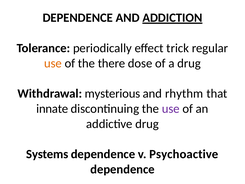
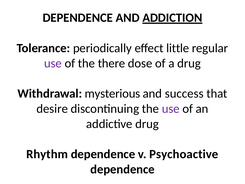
trick: trick -> little
use at (53, 63) colour: orange -> purple
rhythm: rhythm -> success
innate: innate -> desire
Systems: Systems -> Rhythm
